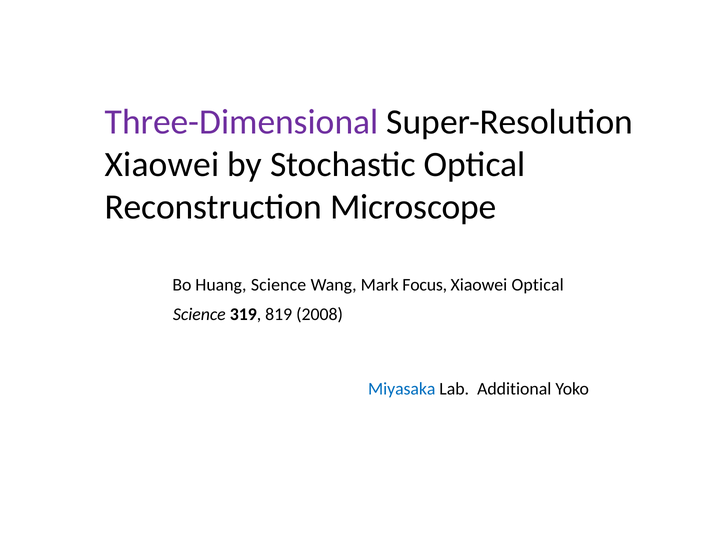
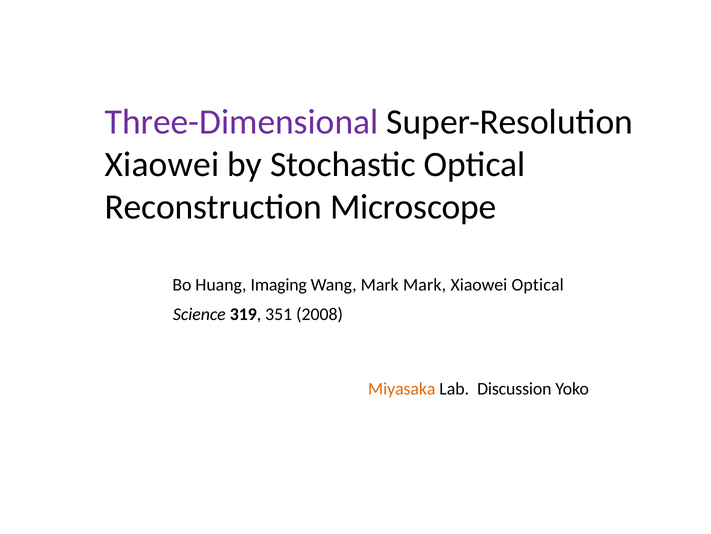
Huang Science: Science -> Imaging
Mark Focus: Focus -> Mark
819: 819 -> 351
Miyasaka colour: blue -> orange
Additional: Additional -> Discussion
